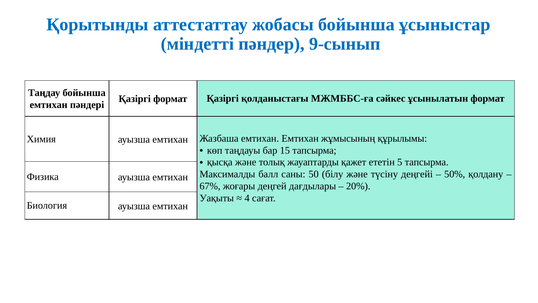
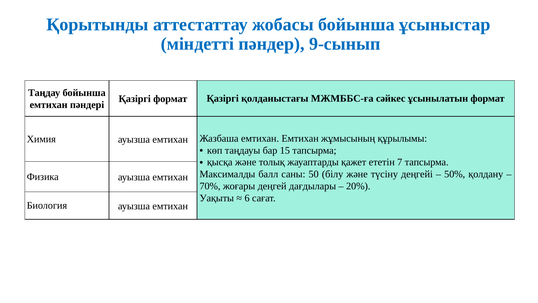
5: 5 -> 7
67%: 67% -> 70%
4: 4 -> 6
